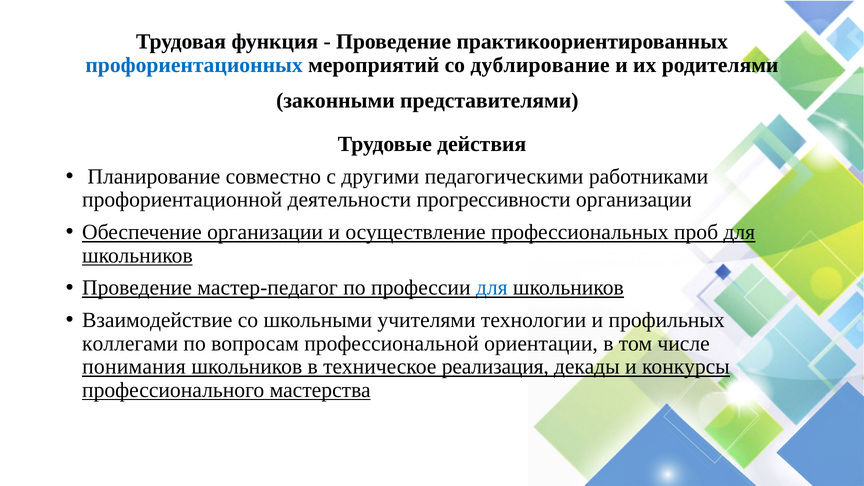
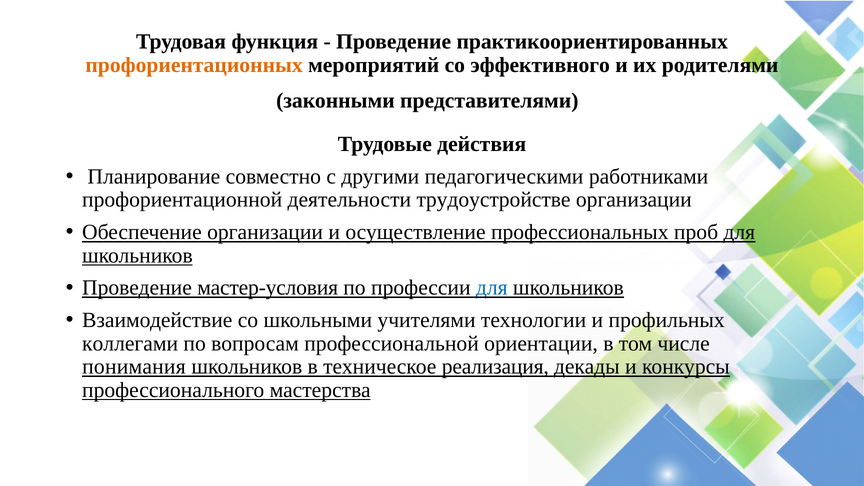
профориентационных colour: blue -> orange
дублирование: дублирование -> эффективного
прогрессивности: прогрессивности -> трудоустройстве
мастер-педагог: мастер-педагог -> мастер-условия
